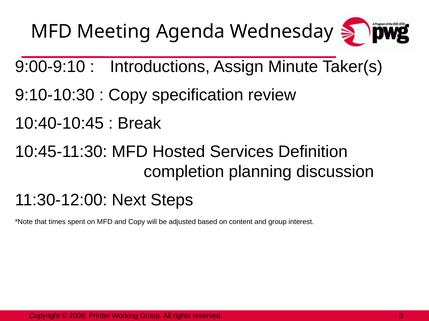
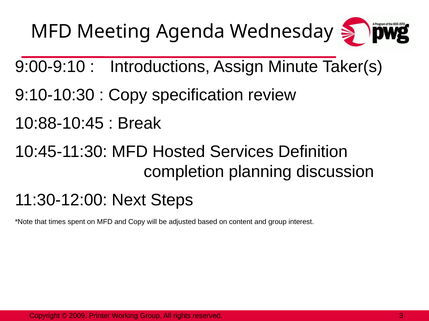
10:40-10:45: 10:40-10:45 -> 10:88-10:45
